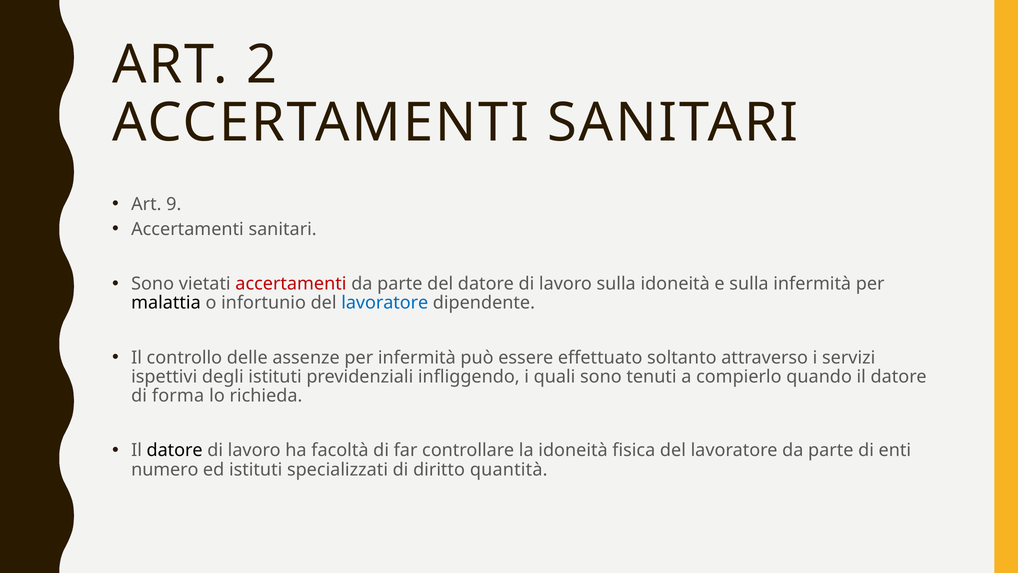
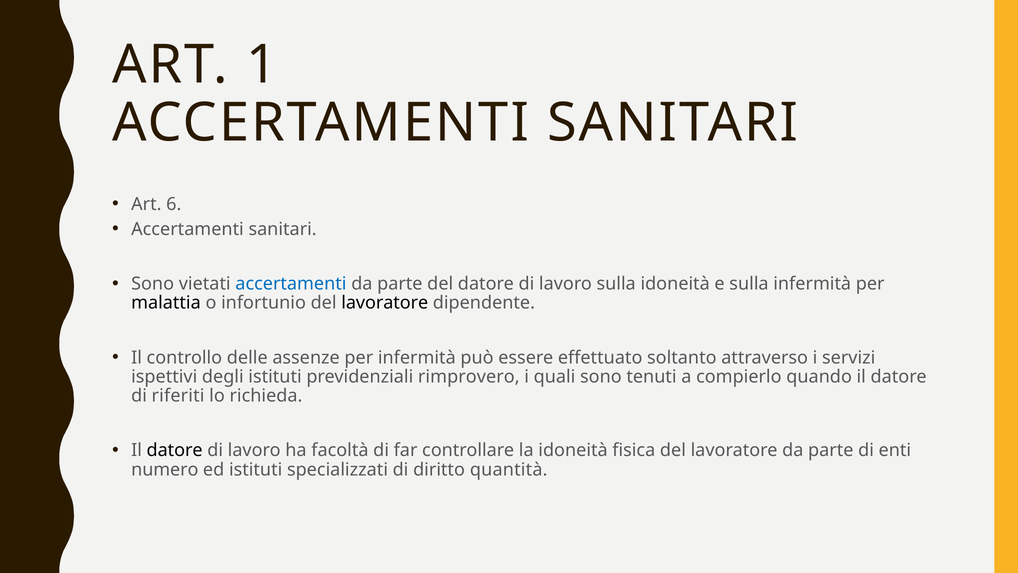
2: 2 -> 1
9: 9 -> 6
accertamenti at (291, 284) colour: red -> blue
lavoratore at (385, 303) colour: blue -> black
infliggendo: infliggendo -> rimprovero
forma: forma -> riferiti
